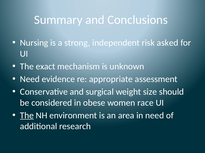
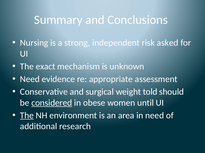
size: size -> told
considered underline: none -> present
race: race -> until
